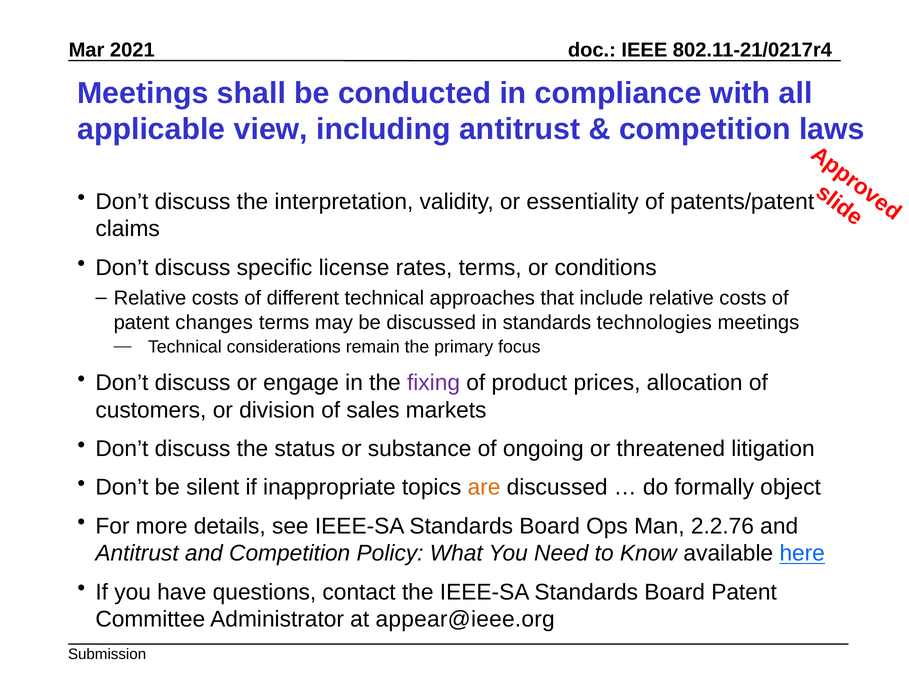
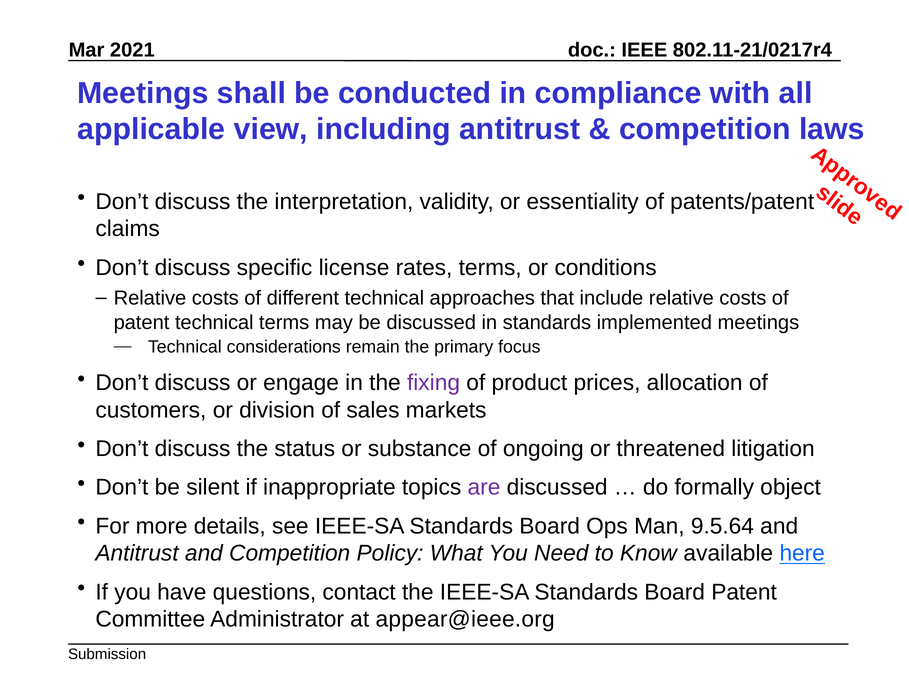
patent changes: changes -> technical
technologies: technologies -> implemented
are colour: orange -> purple
2.2.76: 2.2.76 -> 9.5.64
